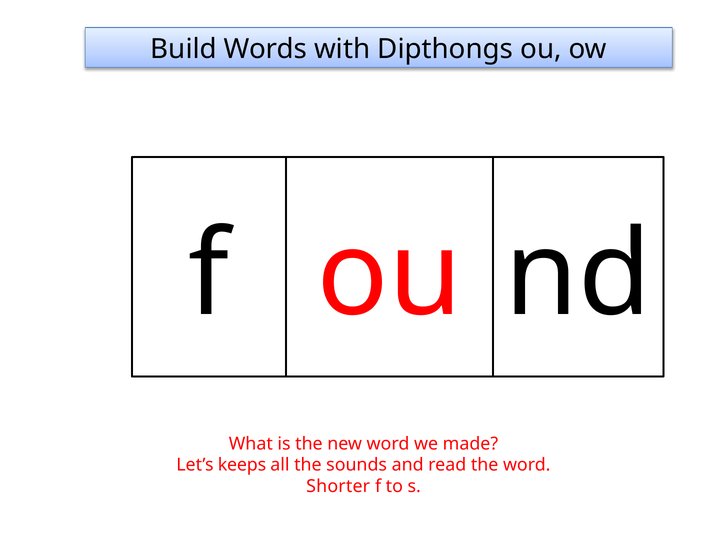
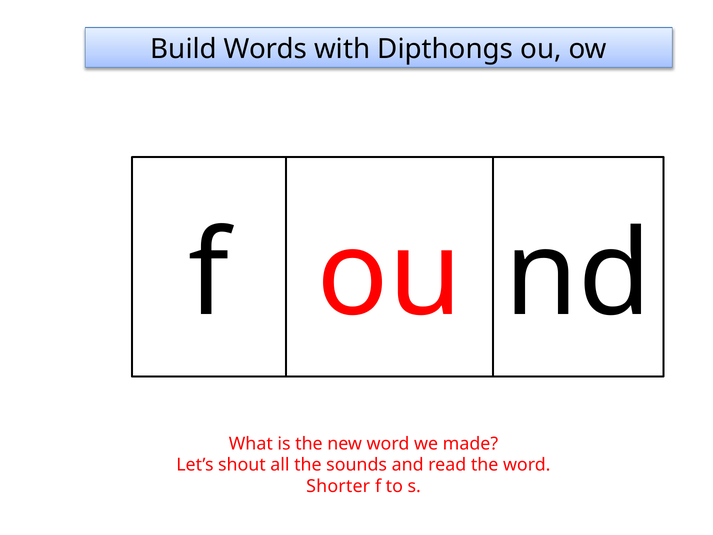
keeps: keeps -> shout
